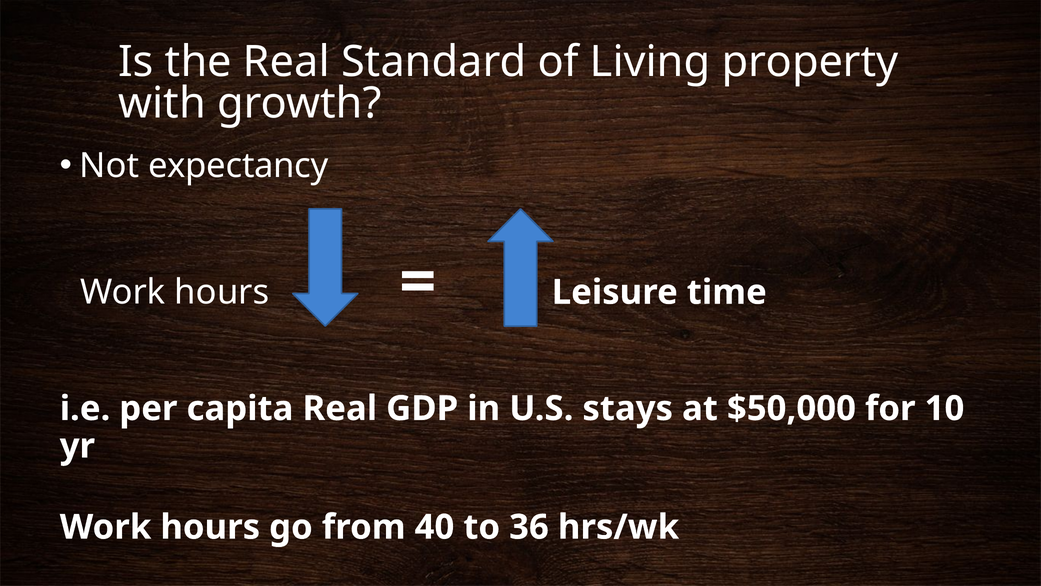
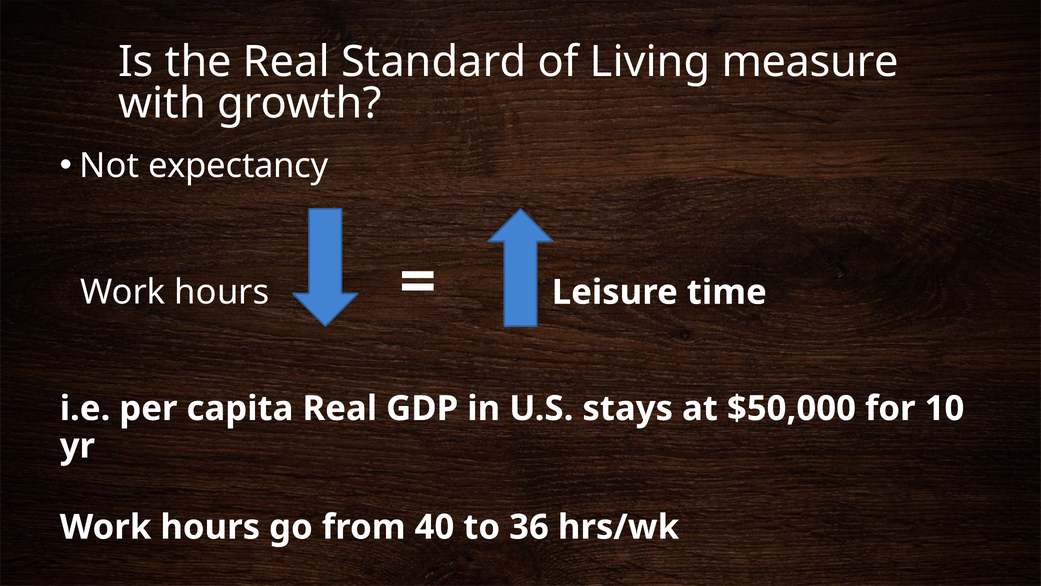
property: property -> measure
